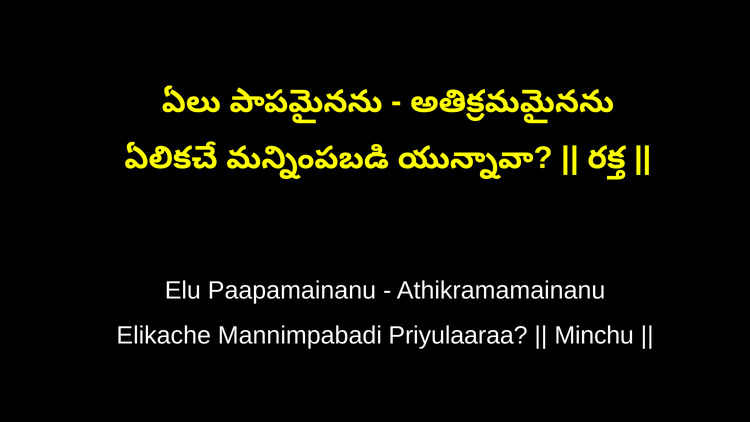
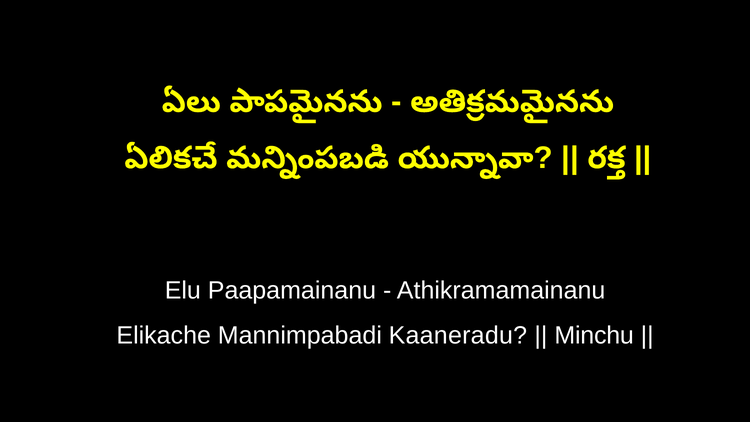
Priyulaaraa: Priyulaaraa -> Kaaneradu
